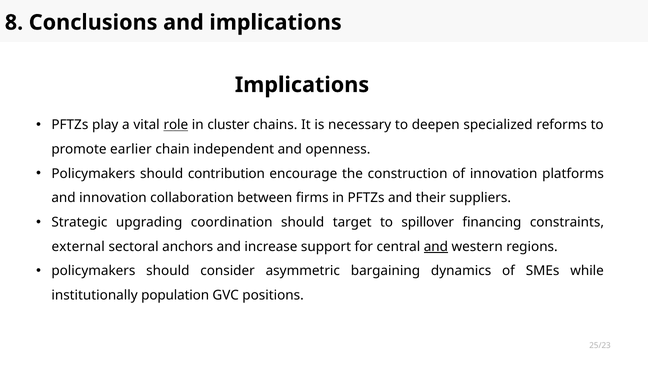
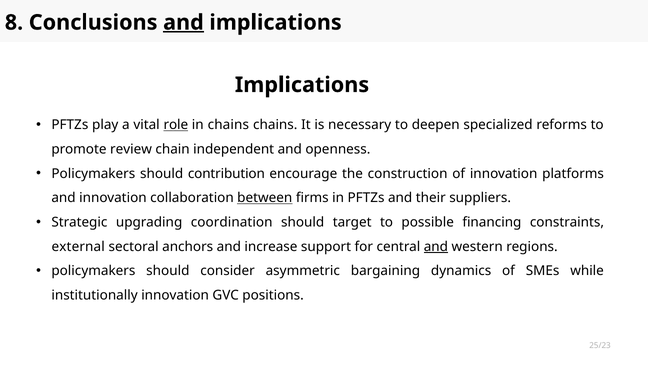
and at (183, 22) underline: none -> present
in cluster: cluster -> chains
earlier: earlier -> review
between underline: none -> present
spillover: spillover -> possible
institutionally population: population -> innovation
